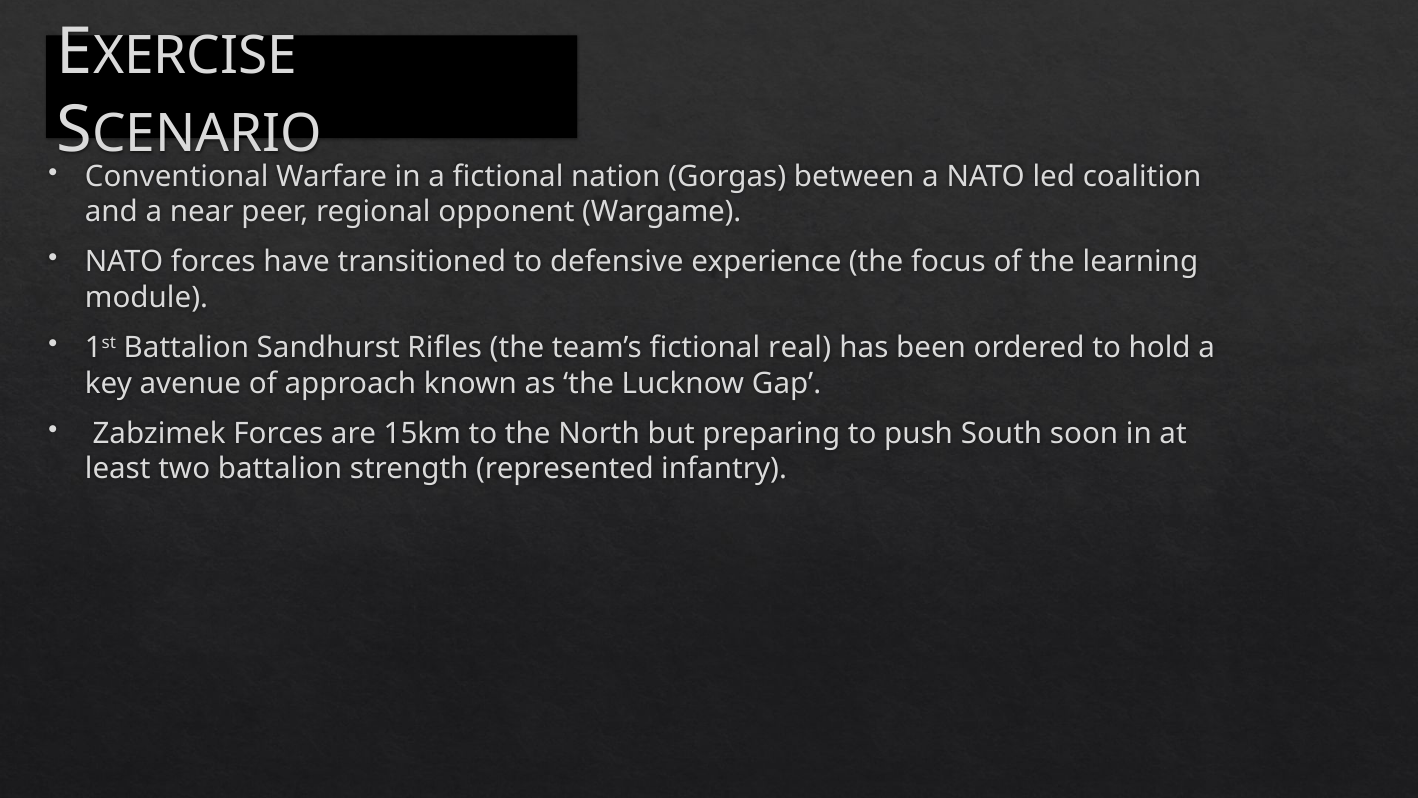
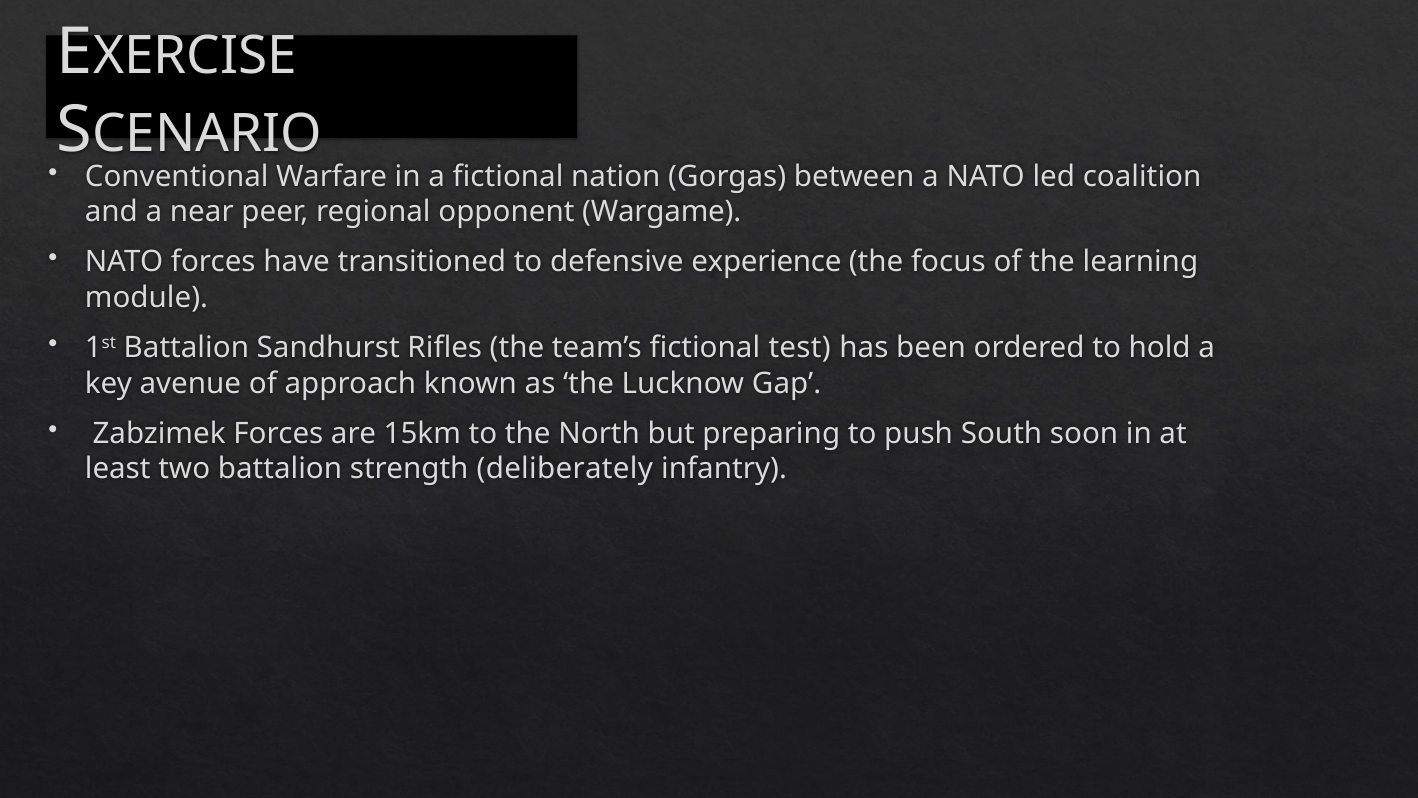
real: real -> test
represented: represented -> deliberately
